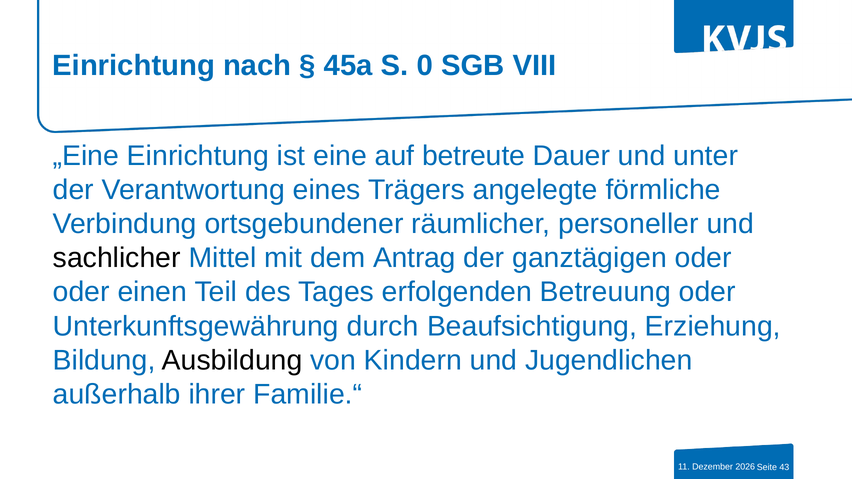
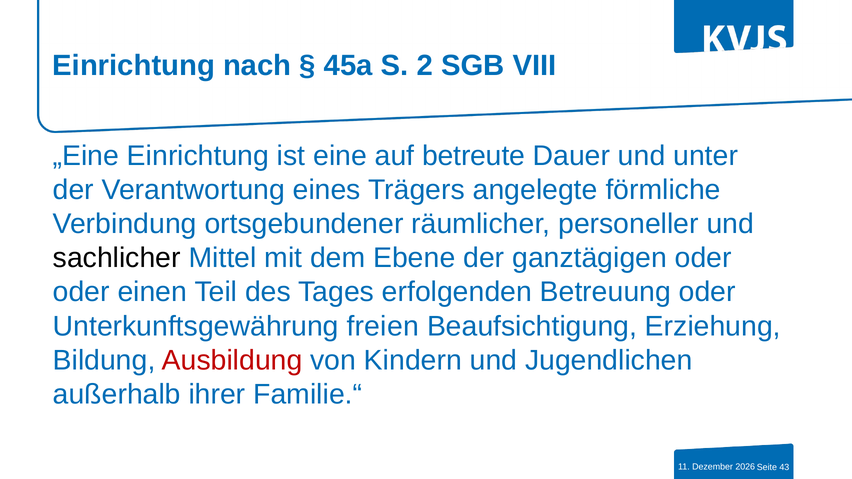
0: 0 -> 2
Antrag: Antrag -> Ebene
durch: durch -> freien
Ausbildung colour: black -> red
